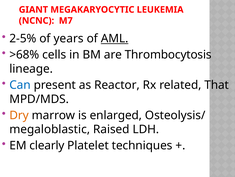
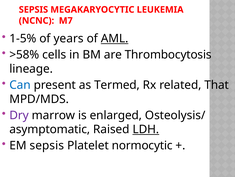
GIANT at (33, 10): GIANT -> SEPSIS
2-5%: 2-5% -> 1-5%
>68%: >68% -> >58%
Reactor: Reactor -> Termed
Dry colour: orange -> purple
megaloblastic: megaloblastic -> asymptomatic
LDH underline: none -> present
EM clearly: clearly -> sepsis
techniques: techniques -> normocytic
